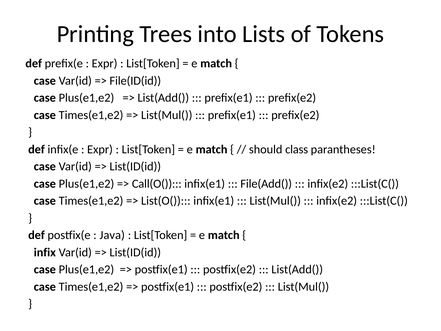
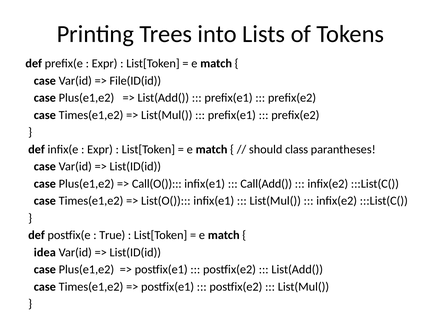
File(Add(: File(Add( -> Call(Add(
Java: Java -> True
infix: infix -> idea
